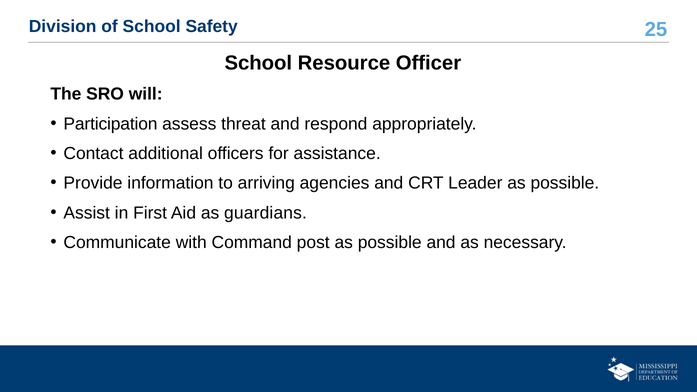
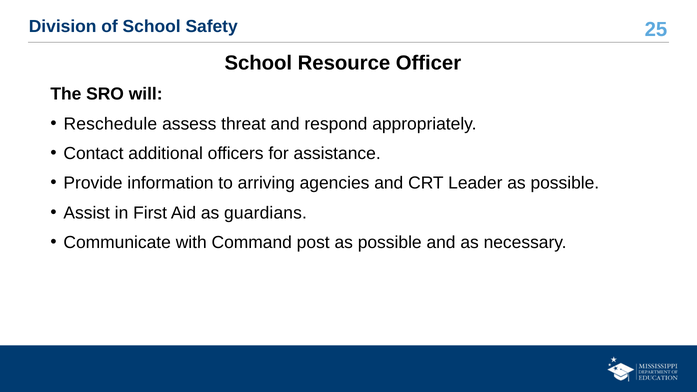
Participation: Participation -> Reschedule
